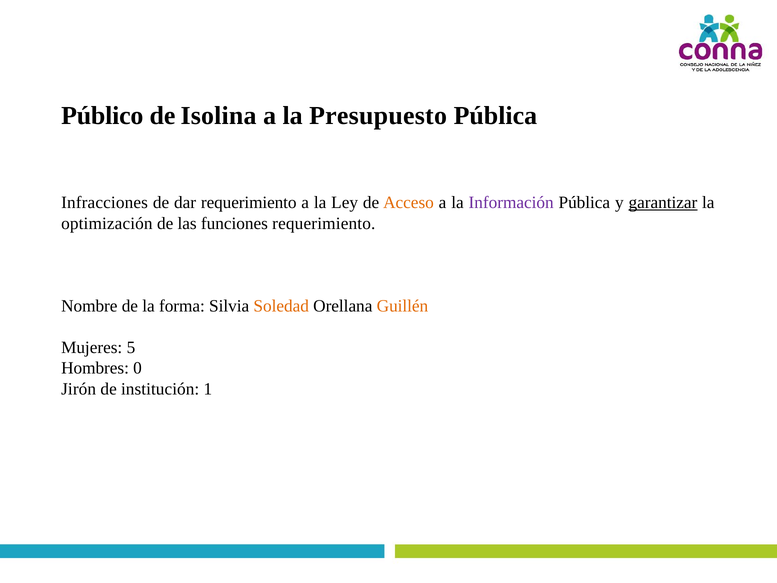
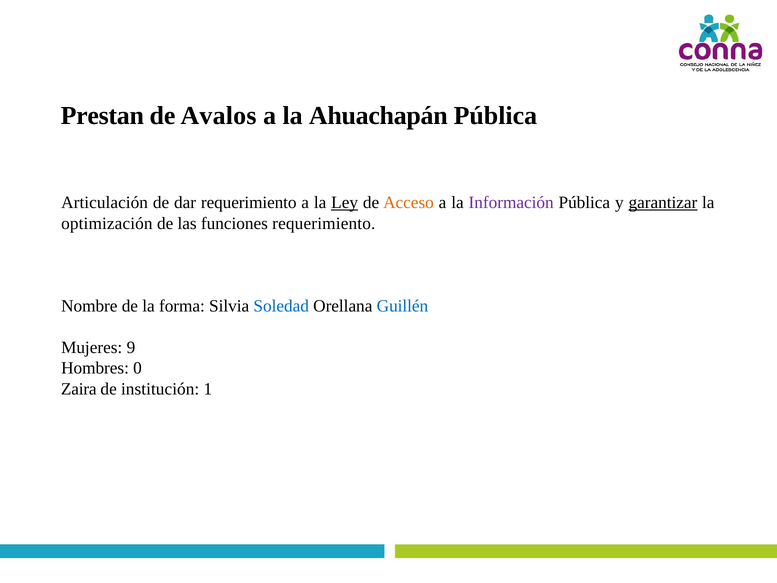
Público: Público -> Prestan
Isolina: Isolina -> Avalos
Presupuesto: Presupuesto -> Ahuachapán
Infracciones: Infracciones -> Articulación
Ley underline: none -> present
Soledad colour: orange -> blue
Guillén colour: orange -> blue
5: 5 -> 9
Jirón: Jirón -> Zaira
